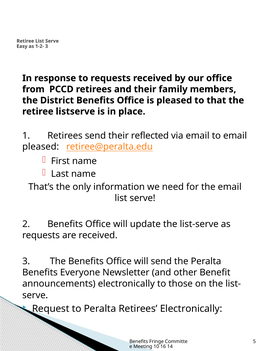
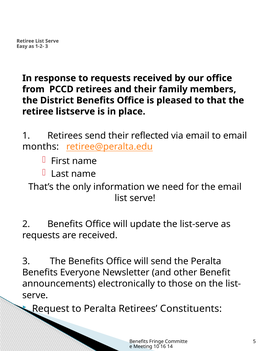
pleased at (41, 147): pleased -> months
Retirees Electronically: Electronically -> Constituents
